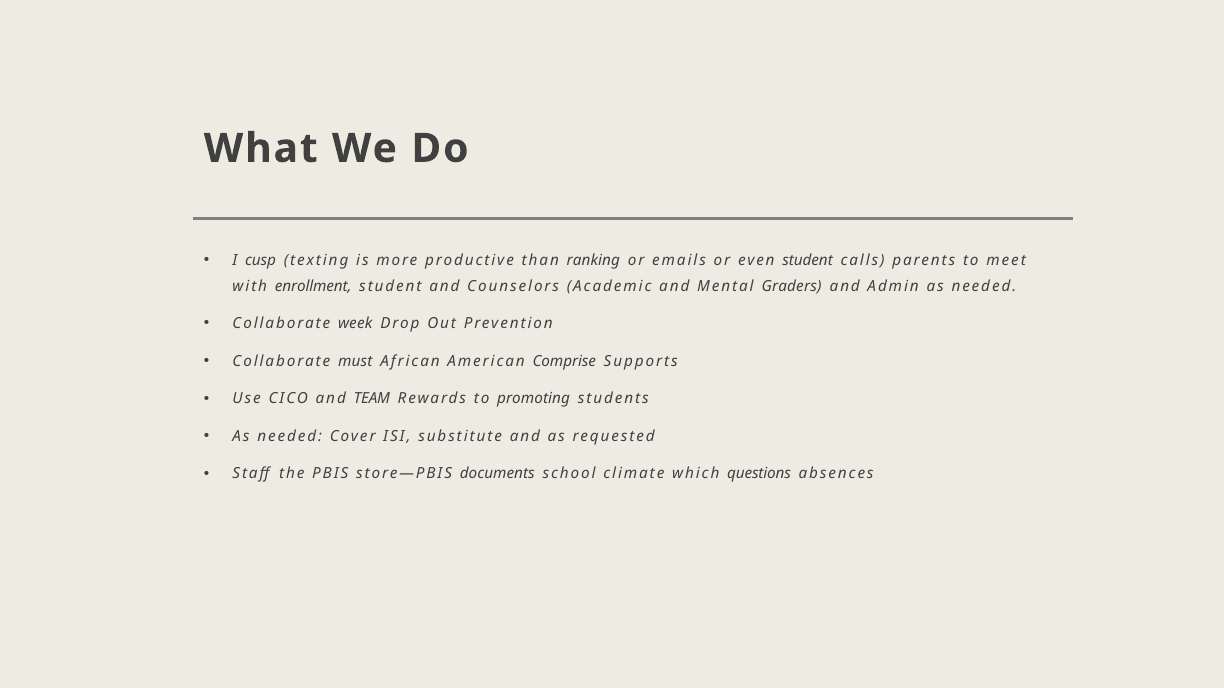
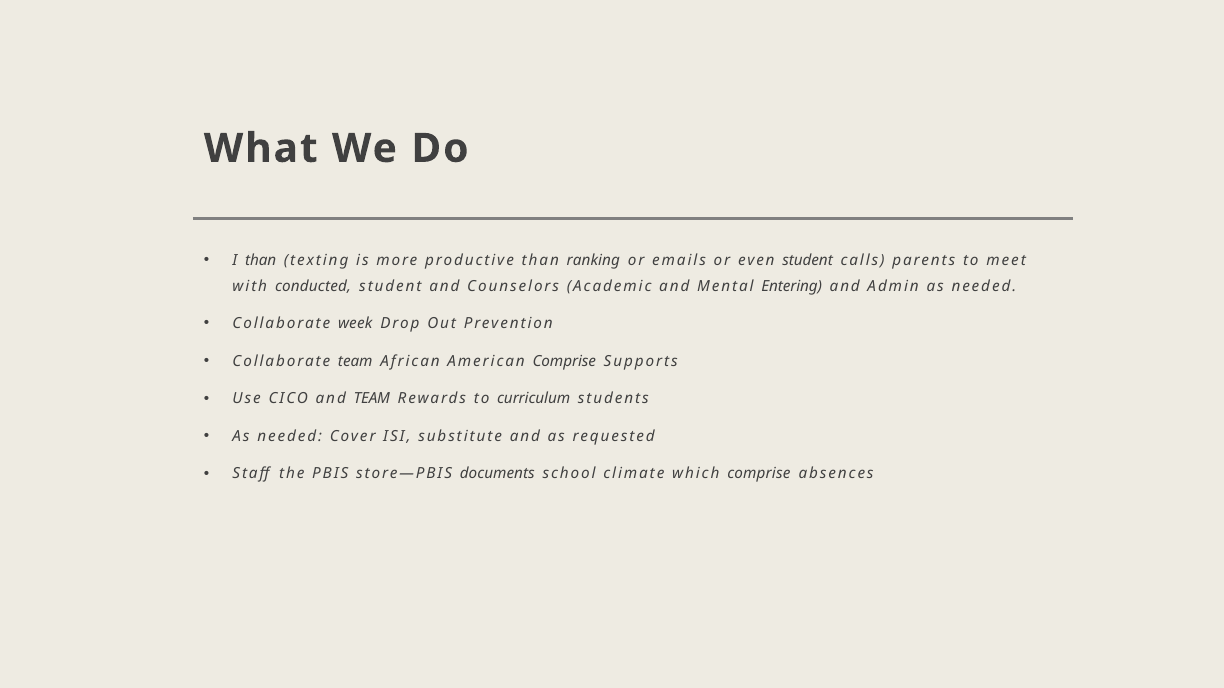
I cusp: cusp -> than
enrollment: enrollment -> conducted
Graders: Graders -> Entering
Collaborate must: must -> team
promoting: promoting -> curriculum
which questions: questions -> comprise
